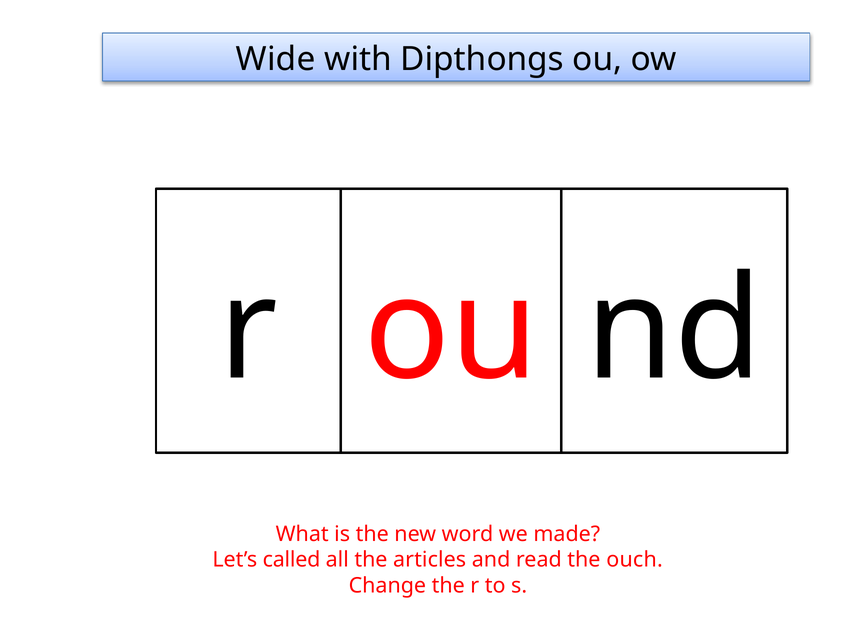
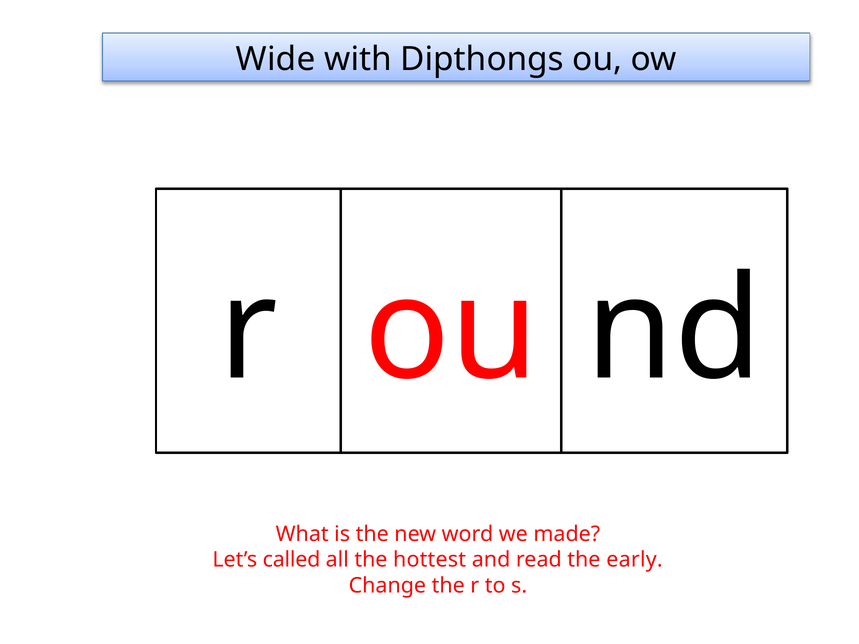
articles: articles -> hottest
ouch: ouch -> early
